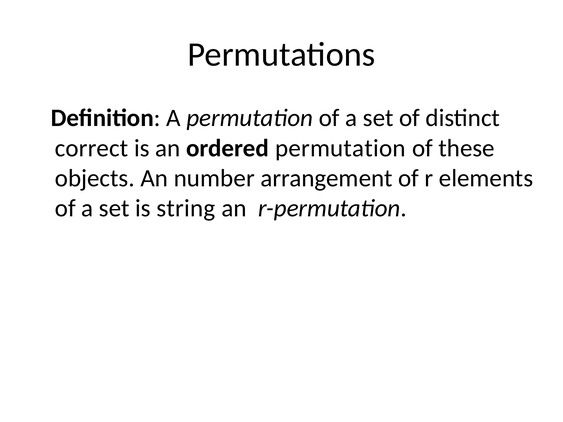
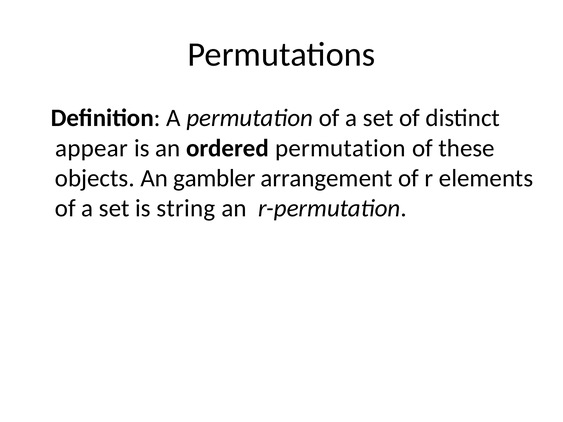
correct: correct -> appear
number: number -> gambler
